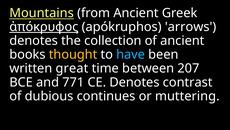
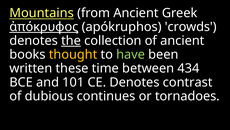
arrows: arrows -> crowds
the underline: none -> present
have colour: light blue -> light green
great: great -> these
207: 207 -> 434
771: 771 -> 101
muttering: muttering -> tornadoes
